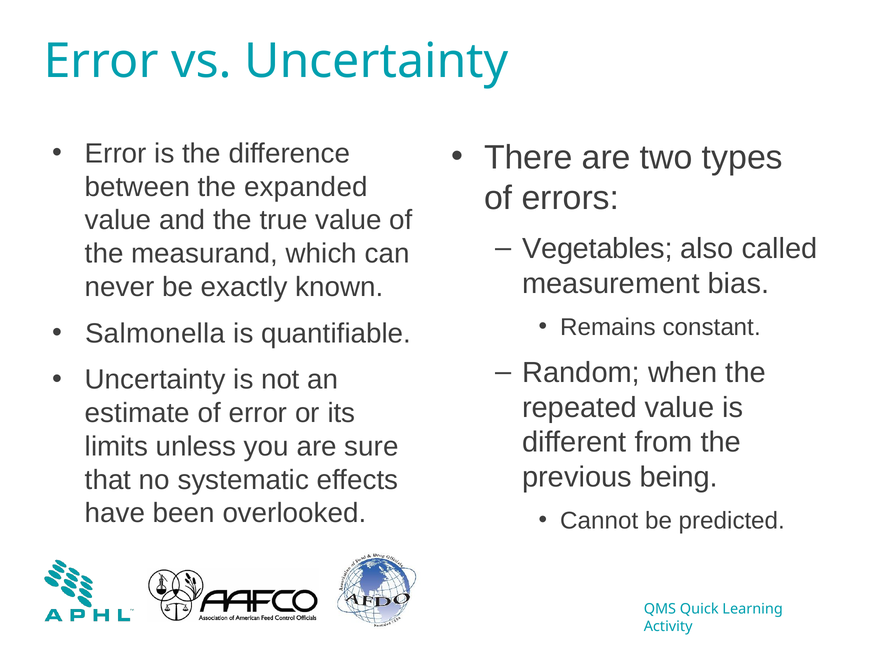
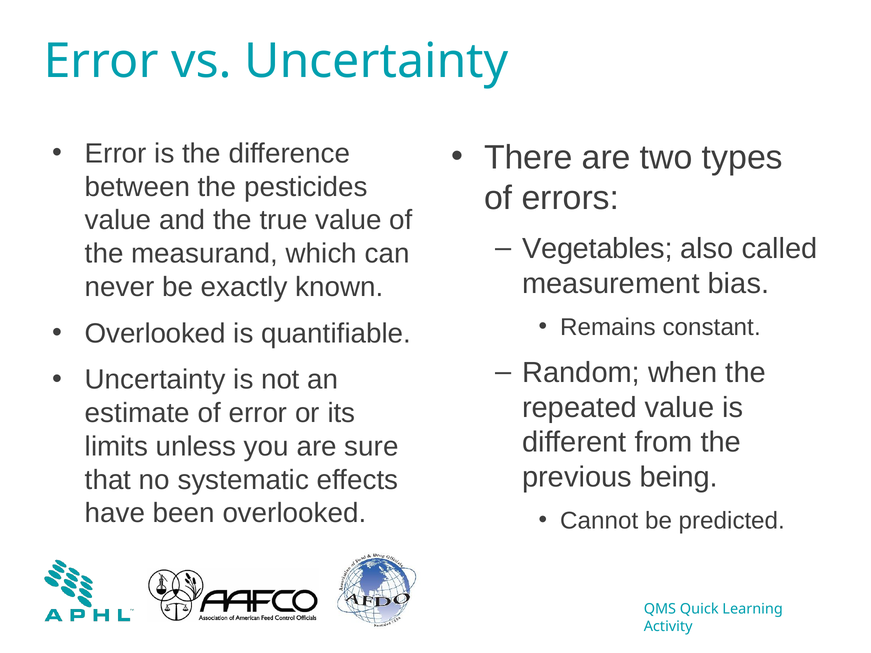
expanded: expanded -> pesticides
Salmonella at (155, 334): Salmonella -> Overlooked
